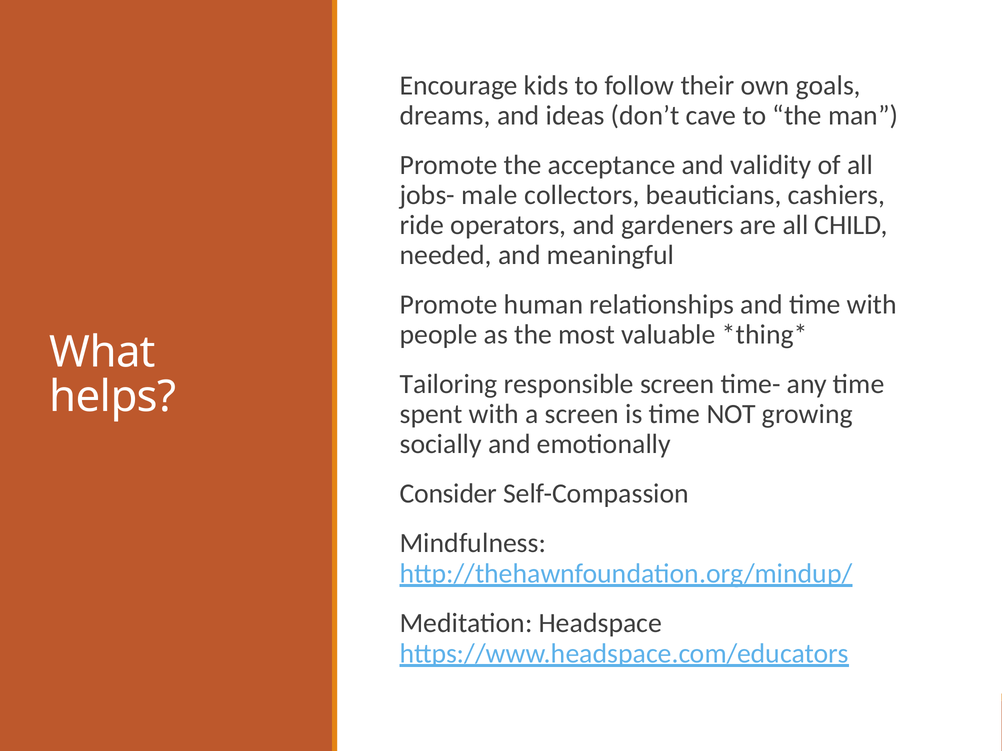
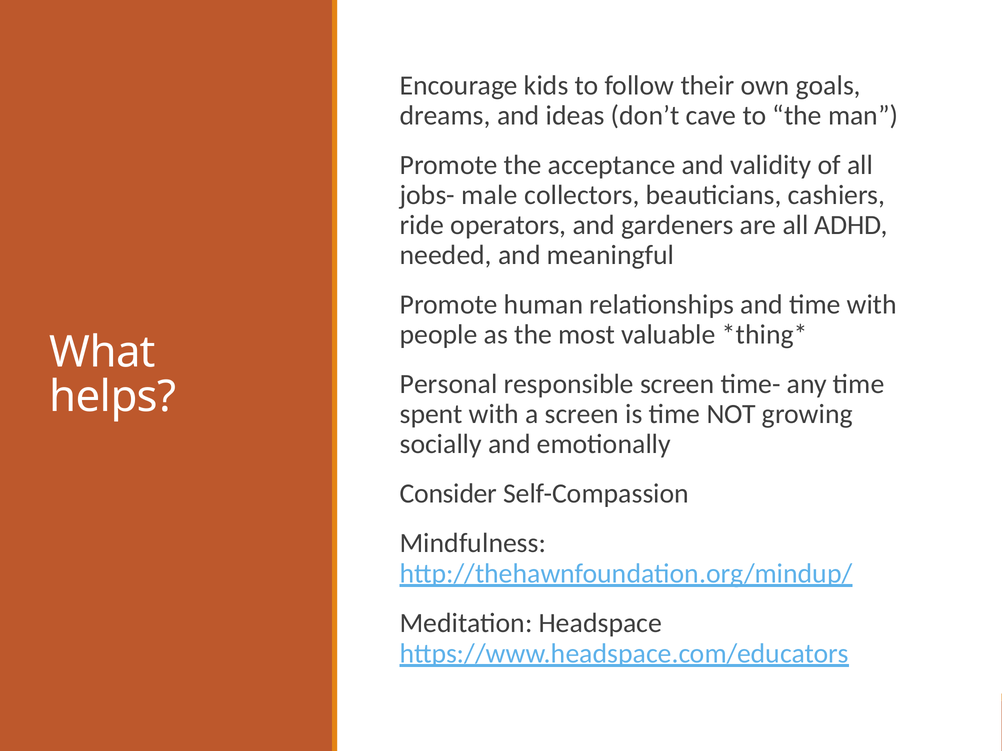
CHILD: CHILD -> ADHD
Tailoring: Tailoring -> Personal
